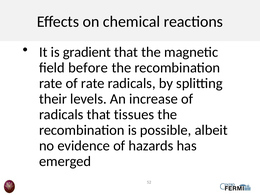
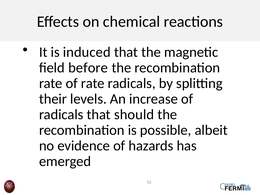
gradient: gradient -> induced
tissues: tissues -> should
